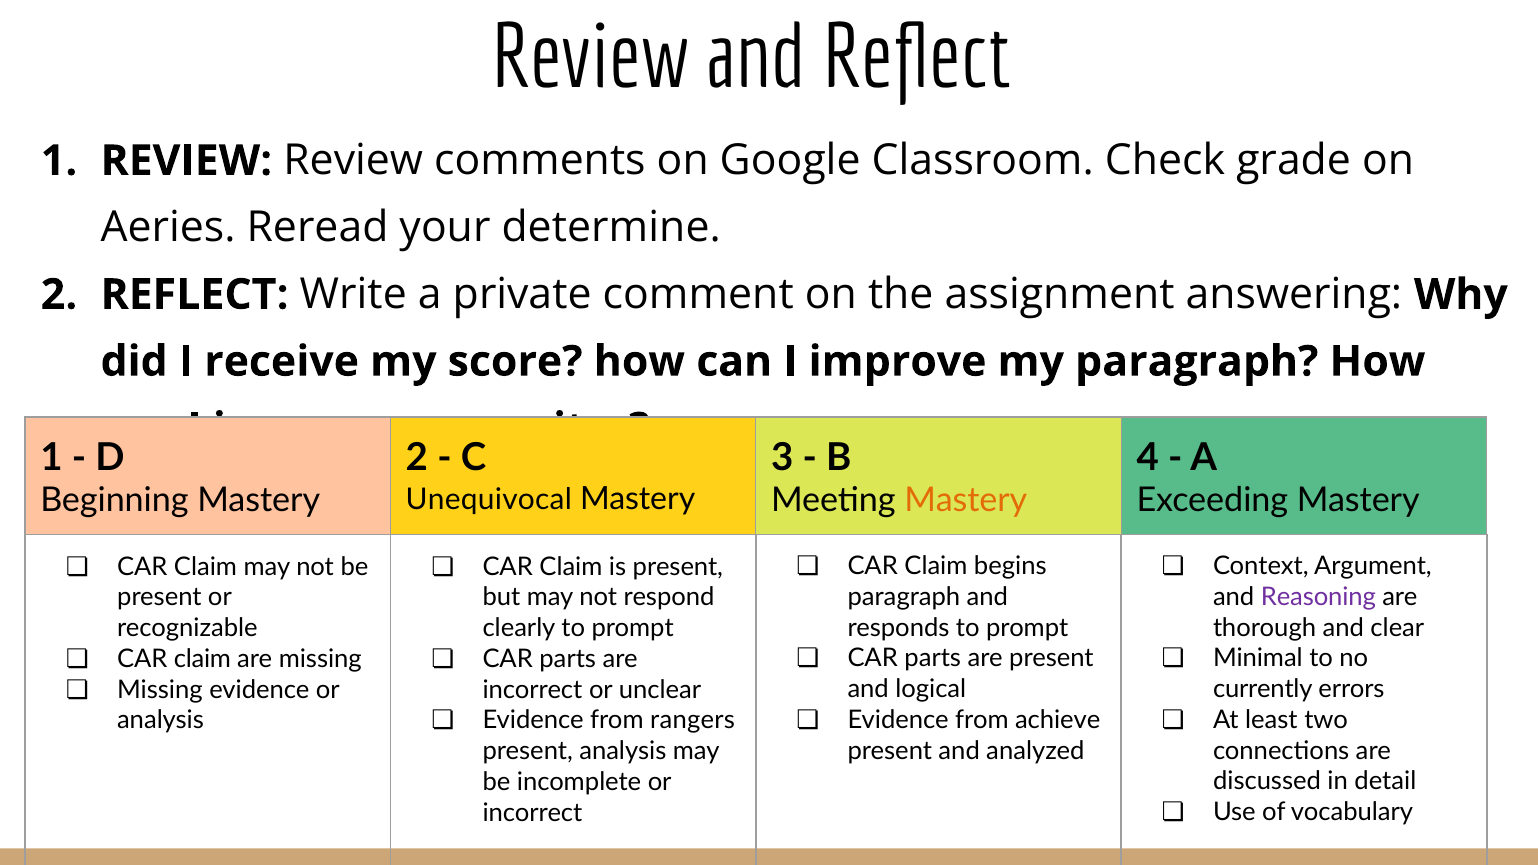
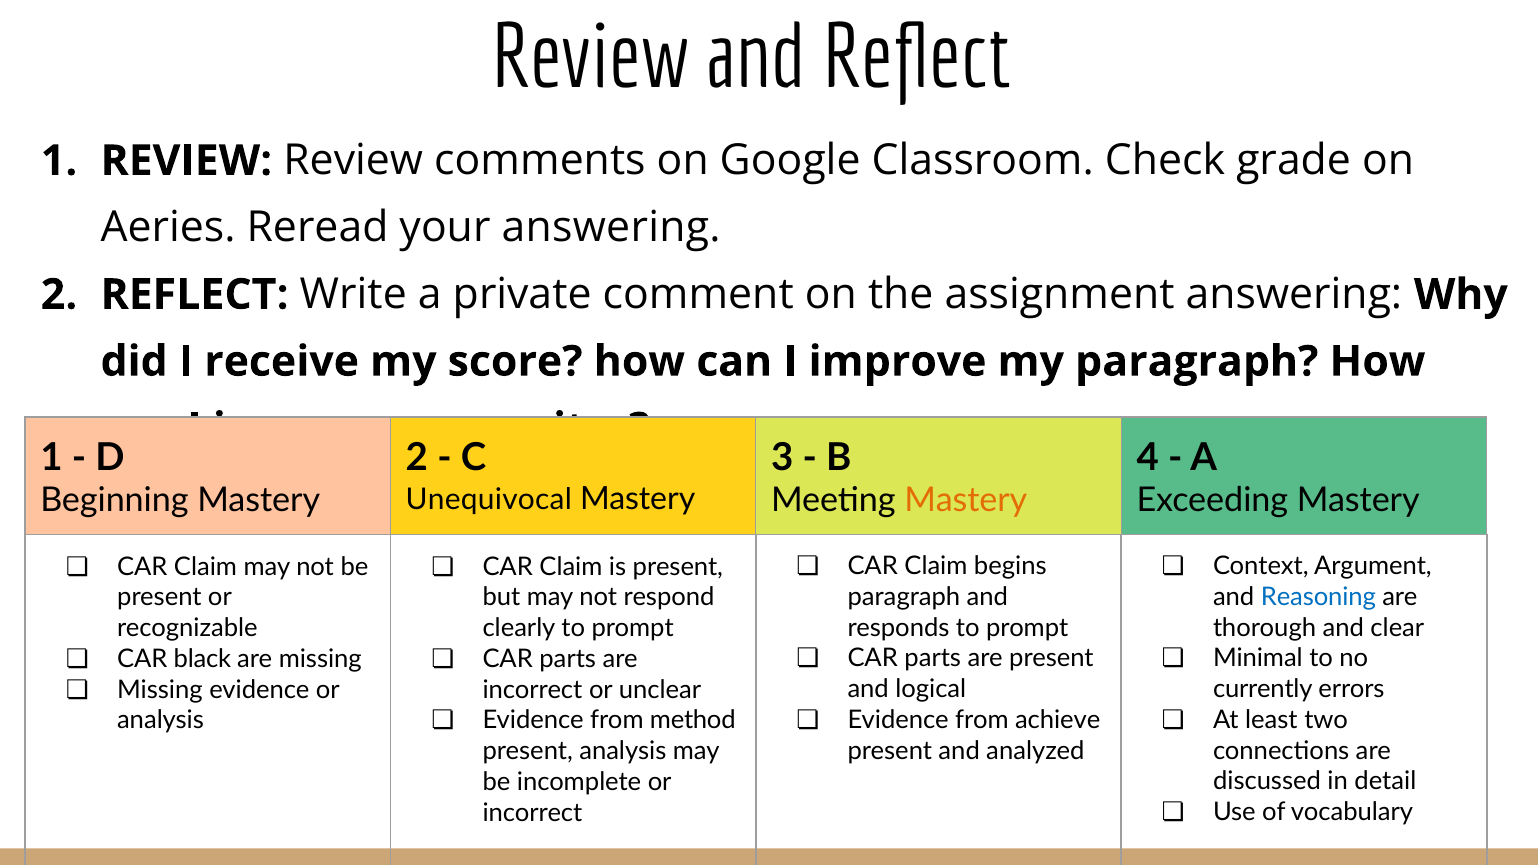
your determine: determine -> answering
Reasoning colour: purple -> blue
claim at (202, 659): claim -> black
rangers: rangers -> method
